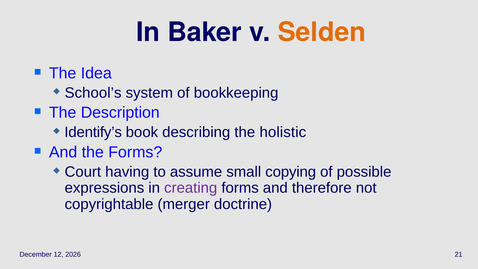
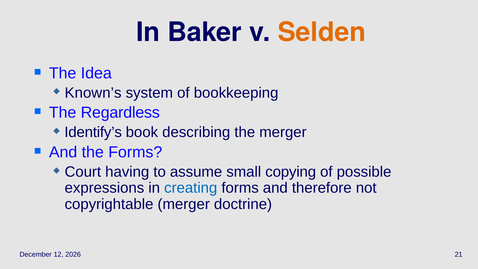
School’s: School’s -> Known’s
Description: Description -> Regardless
the holistic: holistic -> merger
creating colour: purple -> blue
